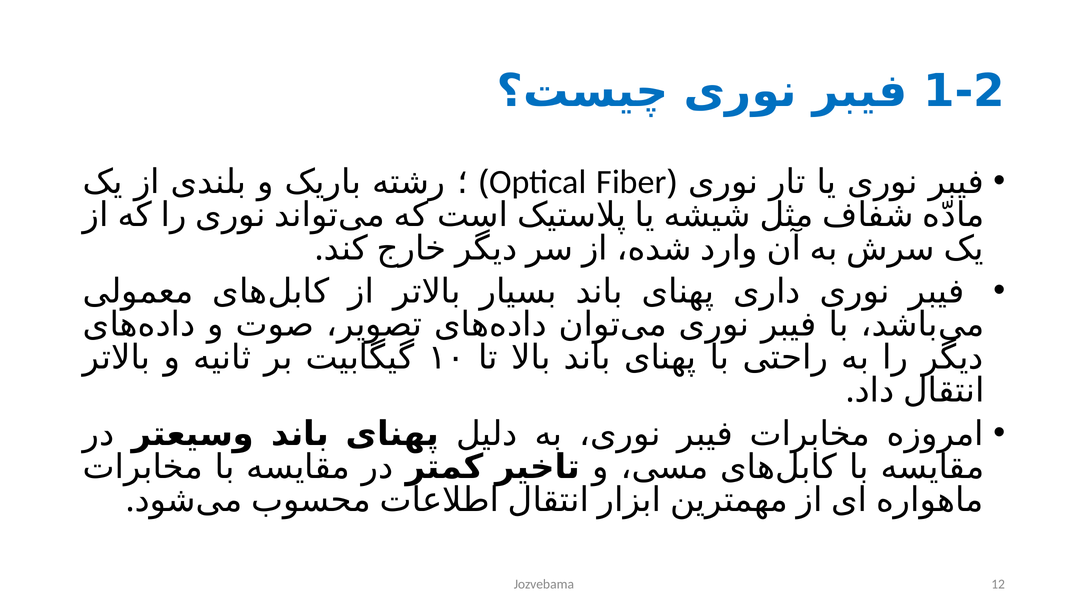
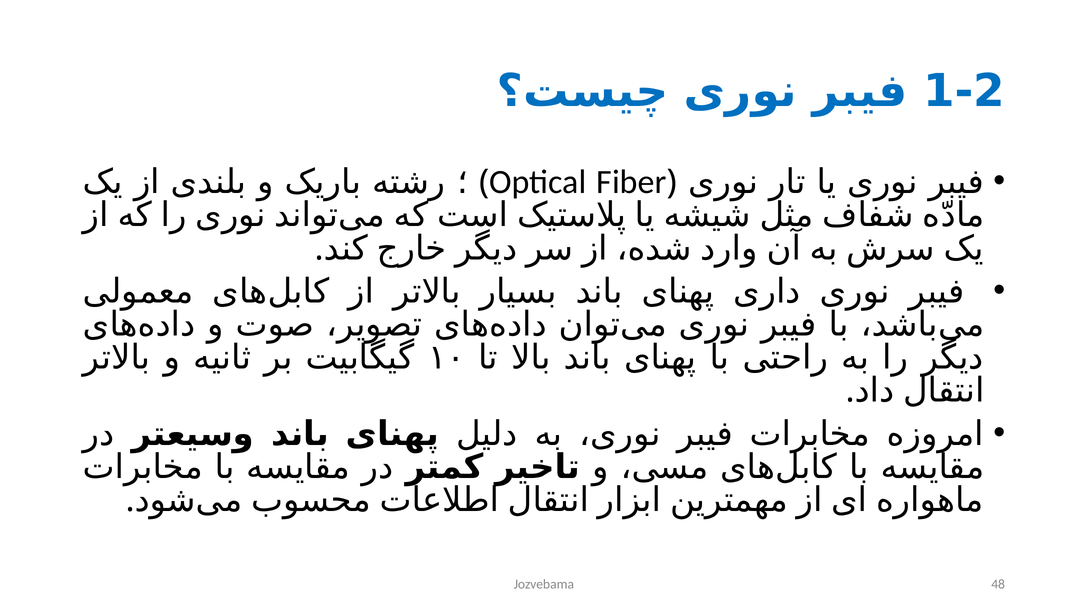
12: 12 -> 48
